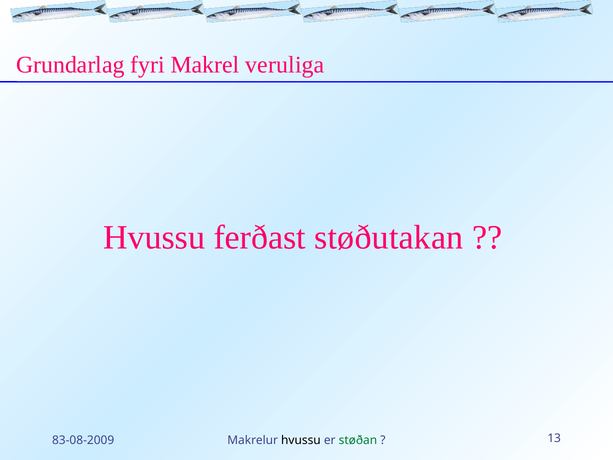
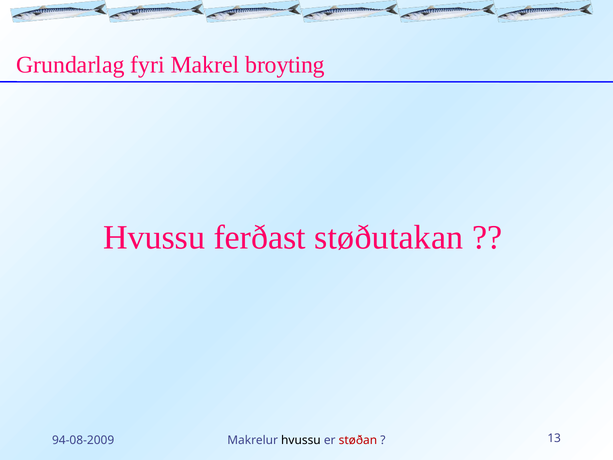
veruliga: veruliga -> broyting
83-08-2009: 83-08-2009 -> 94-08-2009
støðan colour: green -> red
